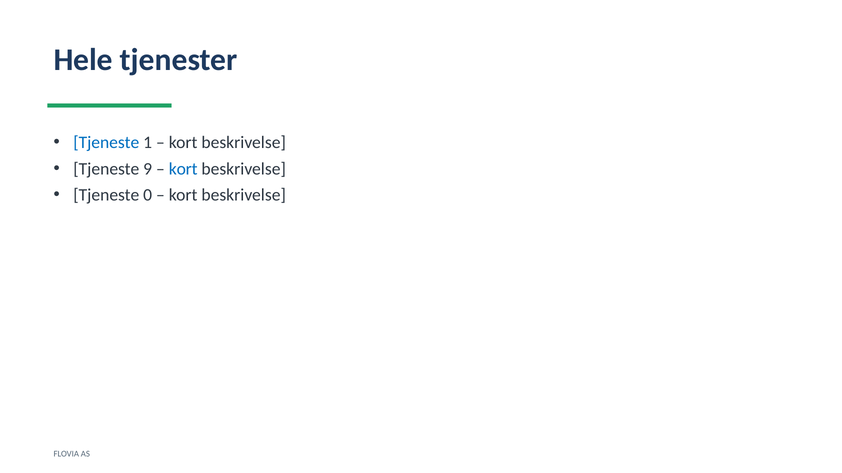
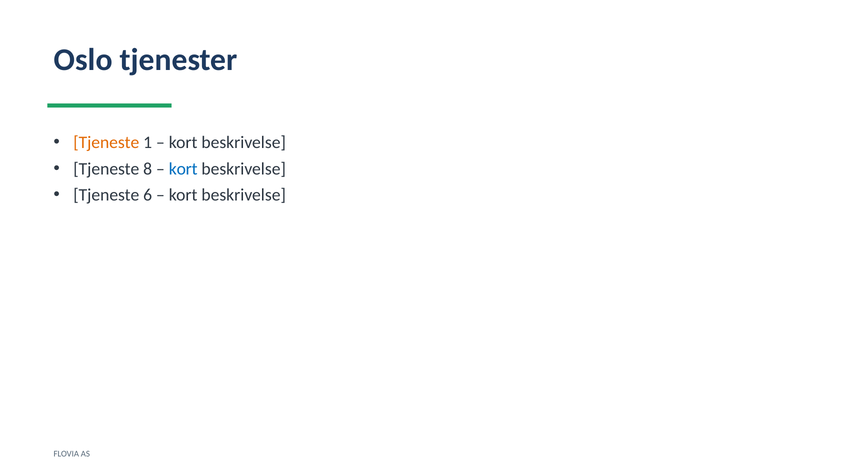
Hele: Hele -> Oslo
Tjeneste at (106, 143) colour: blue -> orange
9: 9 -> 8
0: 0 -> 6
